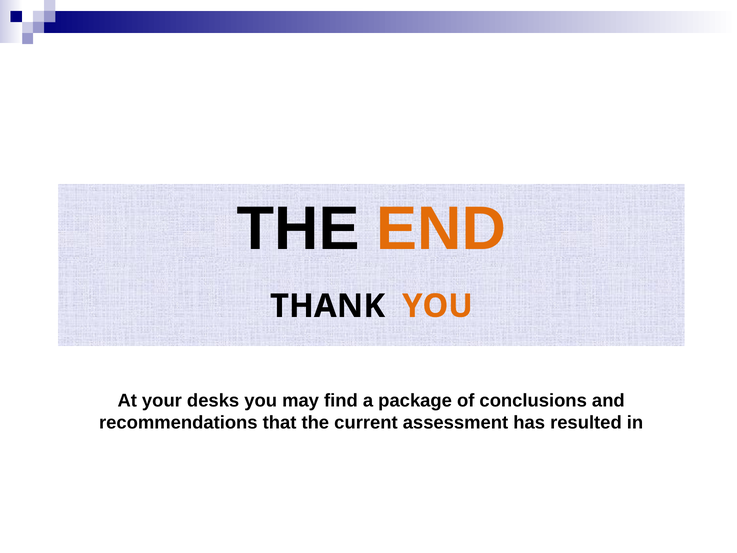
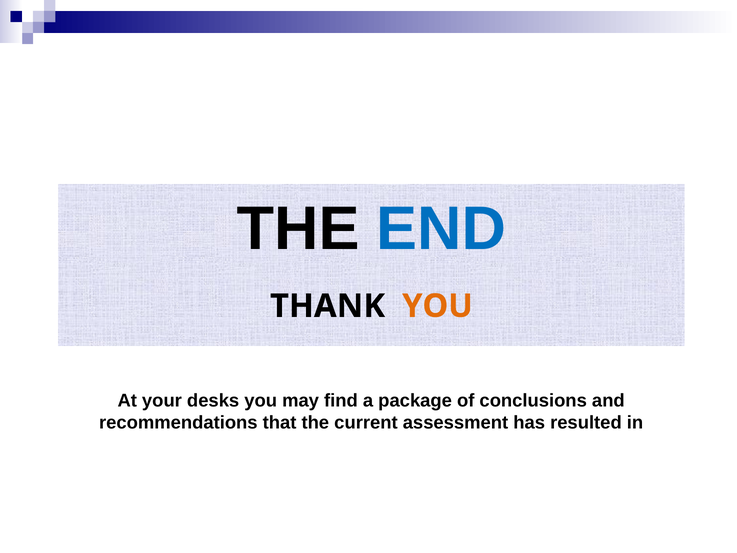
END colour: orange -> blue
